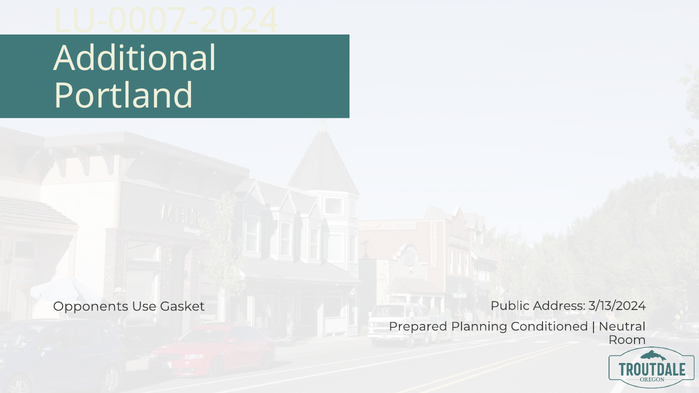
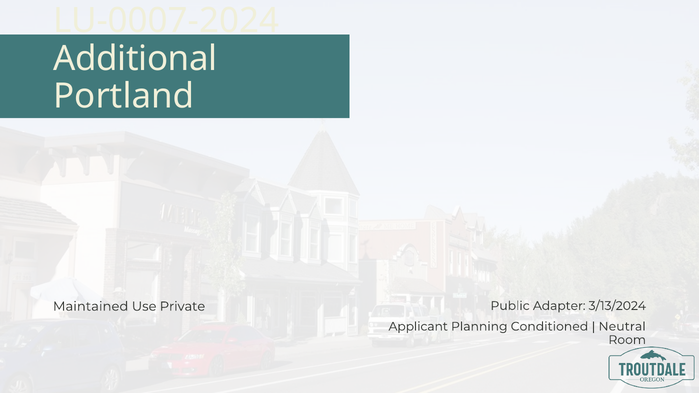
Opponents: Opponents -> Maintained
Gasket: Gasket -> Private
Address: Address -> Adapter
Prepared: Prepared -> Applicant
